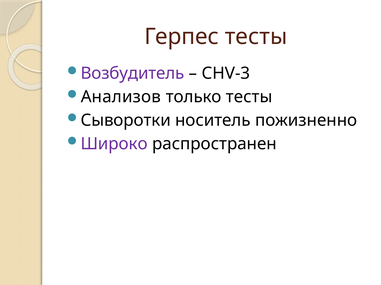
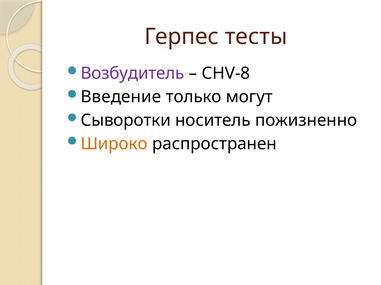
CHV-3: CHV-3 -> CHV-8
Анализов: Анализов -> Введение
только тесты: тесты -> могут
Широко colour: purple -> orange
